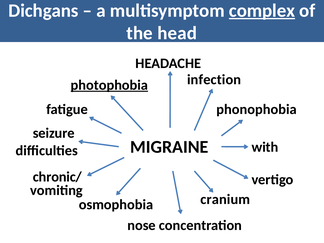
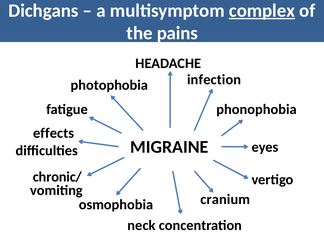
head: head -> pains
photophobia underline: present -> none
seizure: seizure -> effects
with: with -> eyes
nose: nose -> neck
